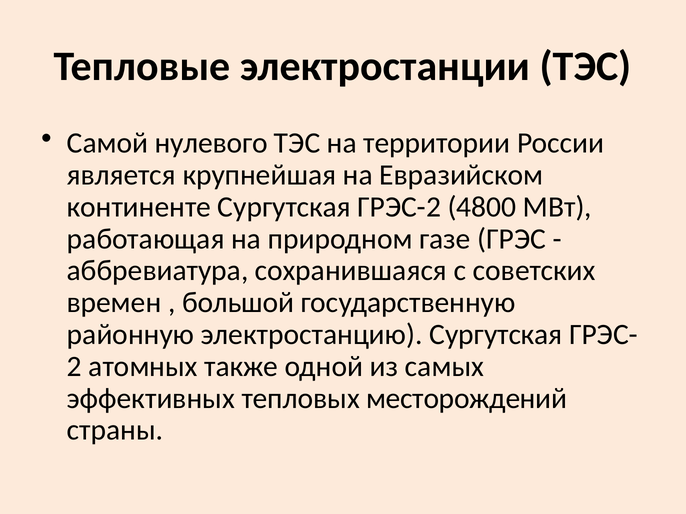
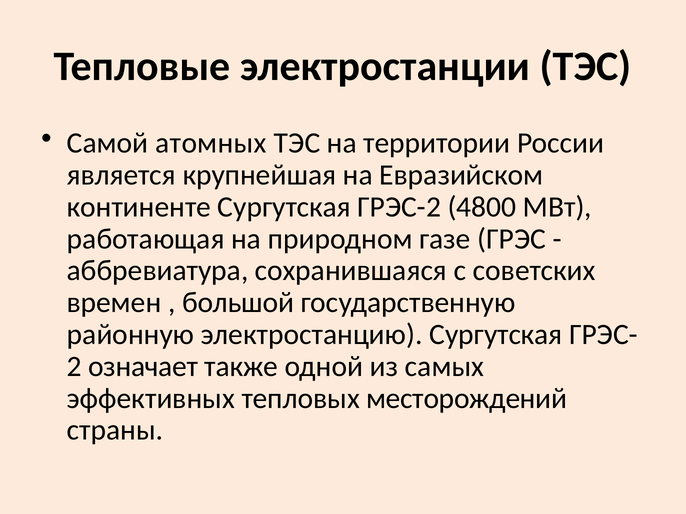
нулевого: нулевого -> атомных
атомных: атомных -> означает
